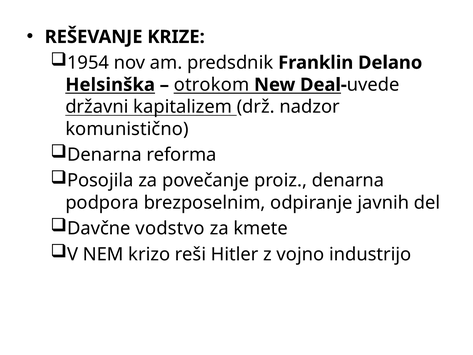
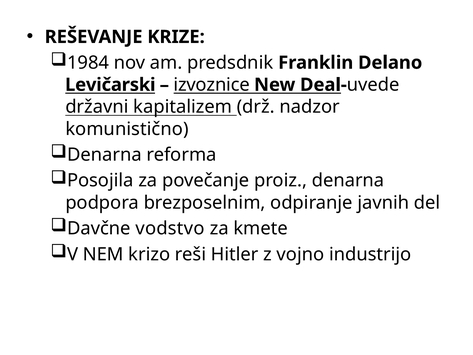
1954: 1954 -> 1984
Helsinška: Helsinška -> Levičarski
otrokom: otrokom -> izvoznice
